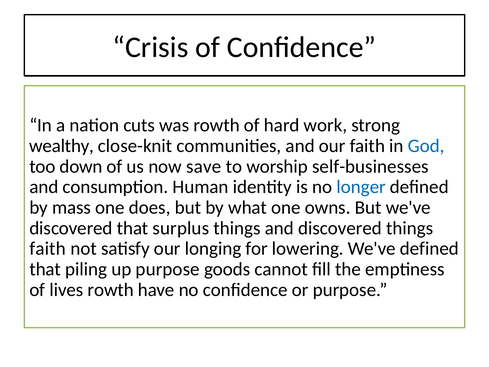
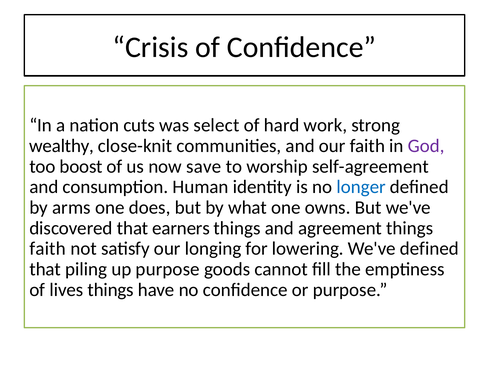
was rowth: rowth -> select
God colour: blue -> purple
down: down -> boost
self-businesses: self-businesses -> self-agreement
mass: mass -> arms
surplus: surplus -> earners
and discovered: discovered -> agreement
lives rowth: rowth -> things
